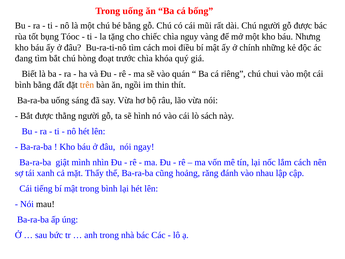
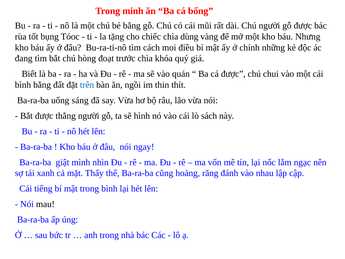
Trong uống: uống -> minh
nguy: nguy -> dùng
cá riêng: riêng -> được
trên colour: orange -> blue
lắm cách: cách -> ngạc
